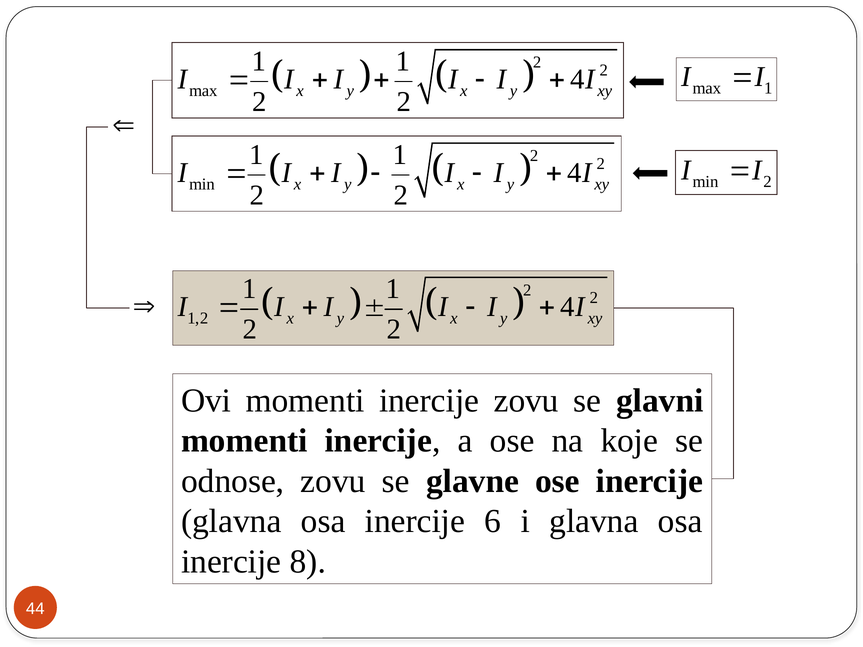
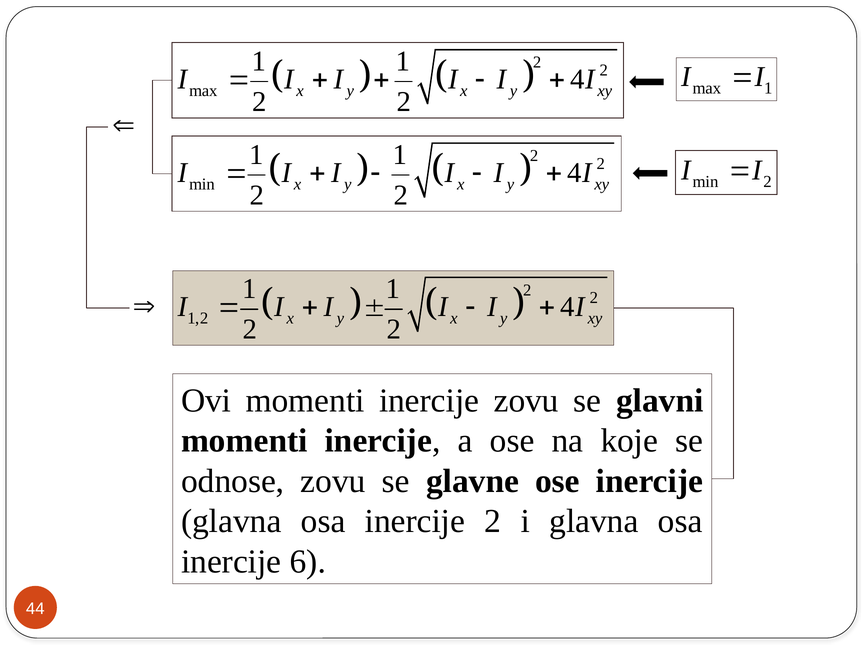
inercije 6: 6 -> 2
8: 8 -> 6
